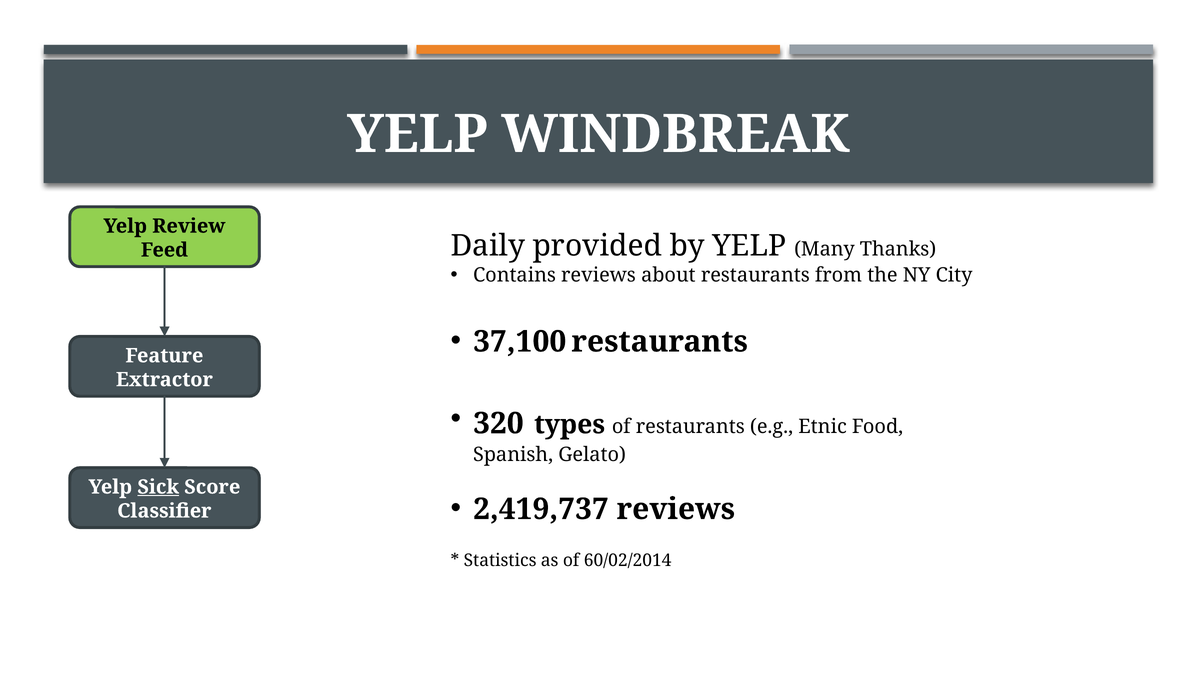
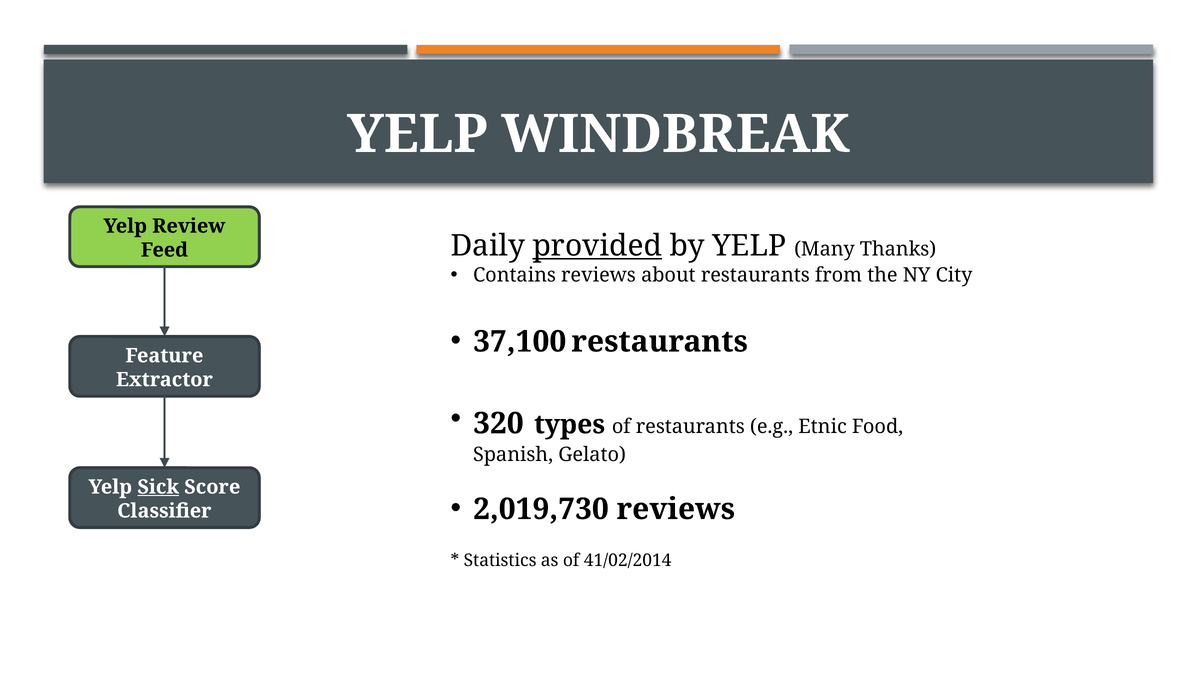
provided underline: none -> present
2,419,737: 2,419,737 -> 2,019,730
60/02/2014: 60/02/2014 -> 41/02/2014
